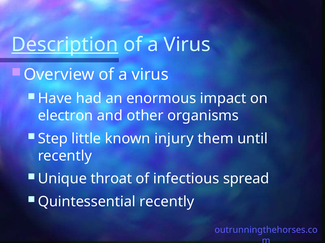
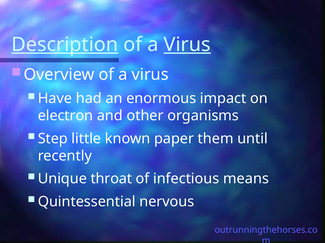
Virus at (187, 45) underline: none -> present
injury: injury -> paper
spread: spread -> means
Quintessential recently: recently -> nervous
